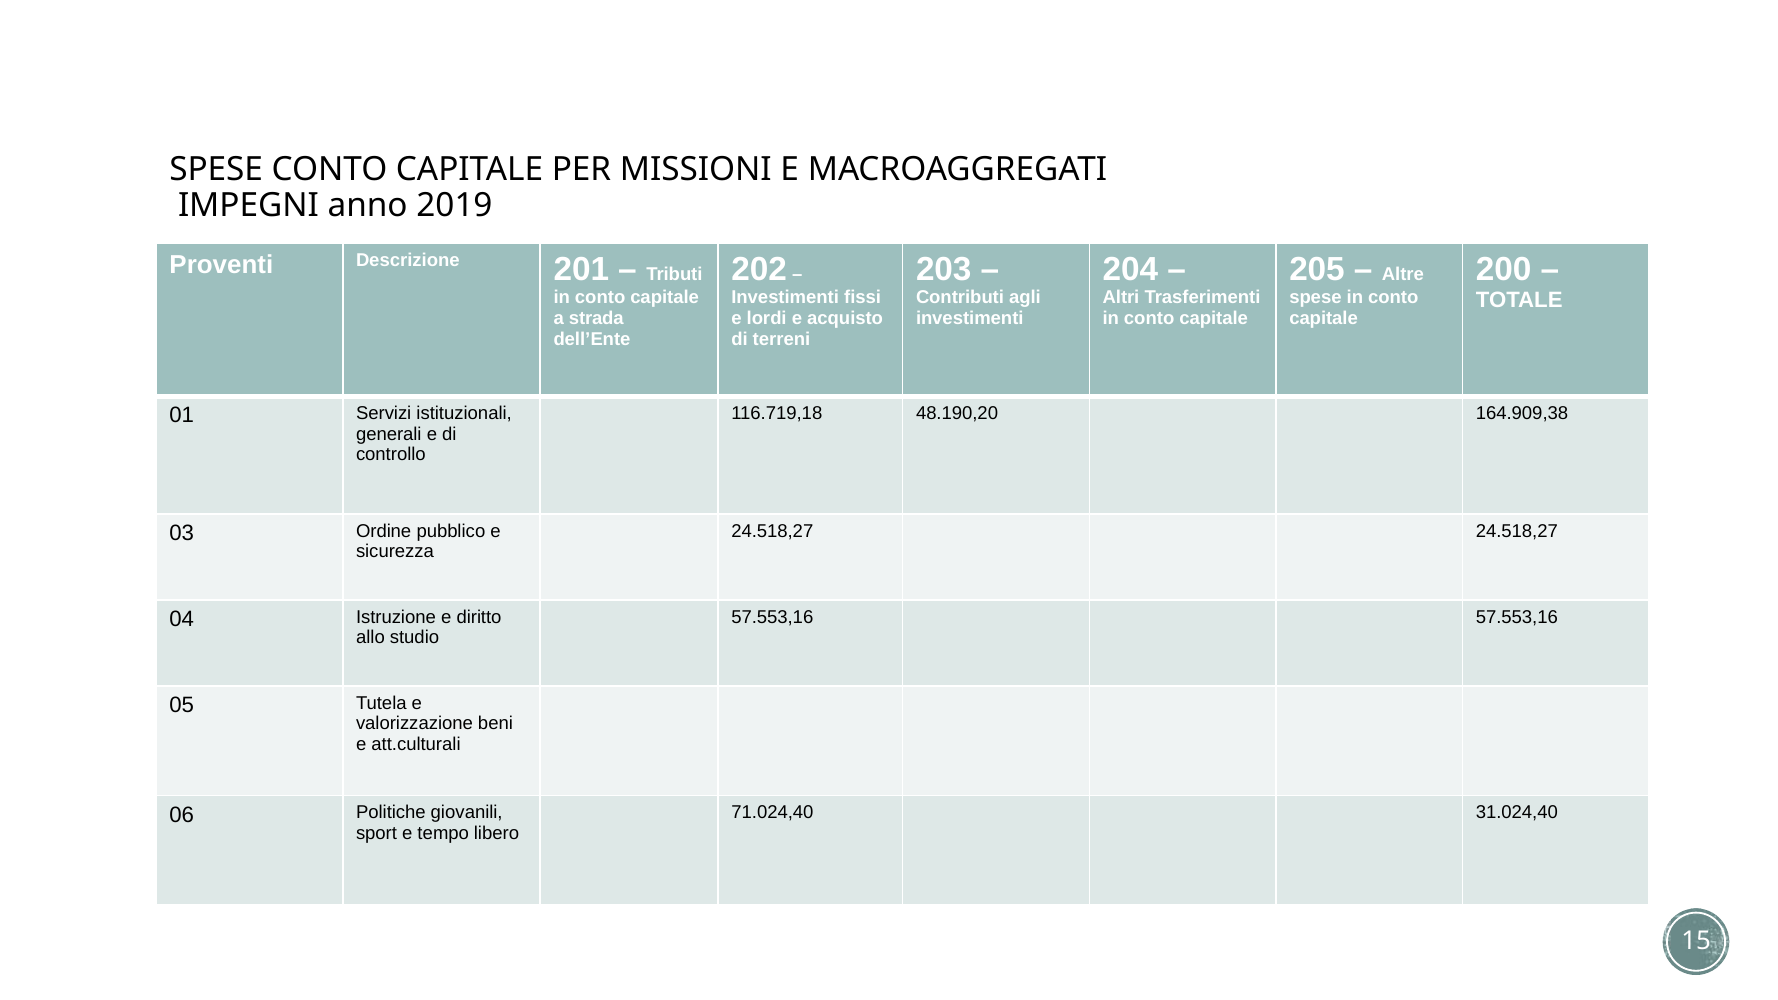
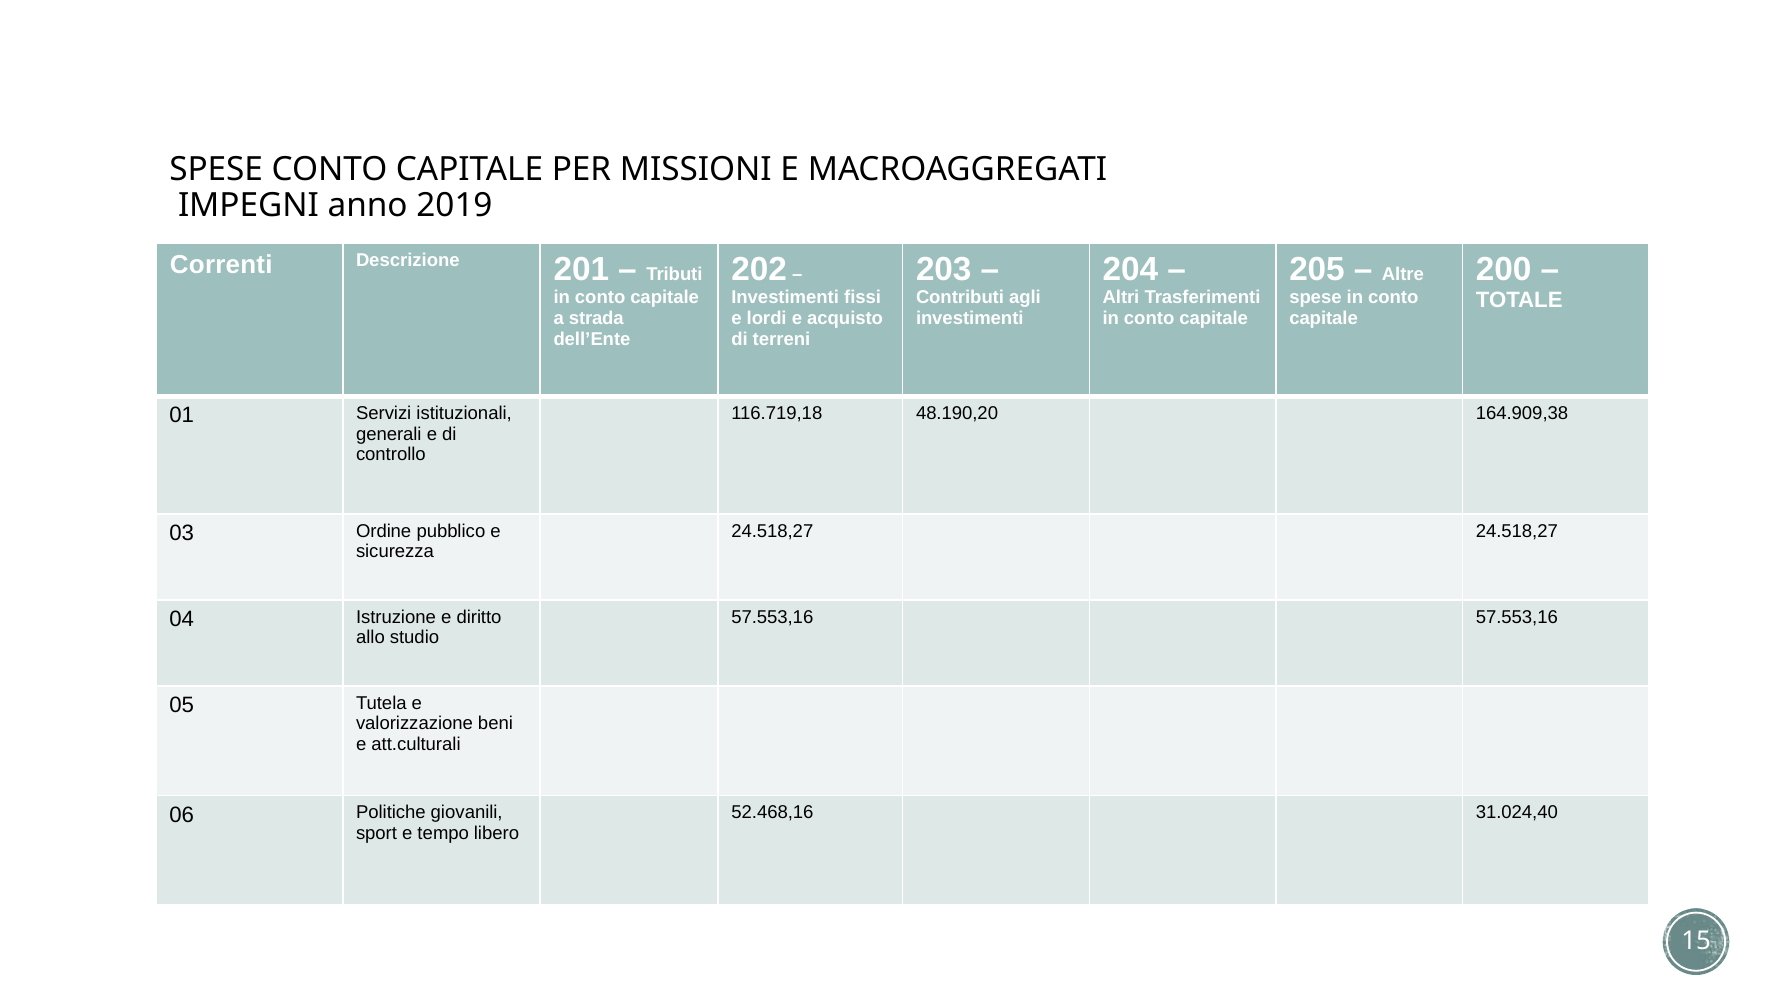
Proventi: Proventi -> Correnti
71.024,40: 71.024,40 -> 52.468,16
